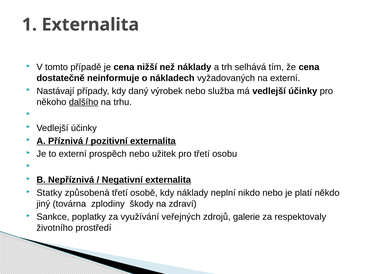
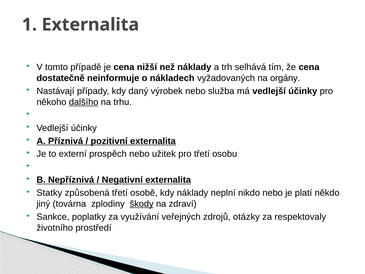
na externí: externí -> orgány
škody underline: none -> present
galerie: galerie -> otázky
